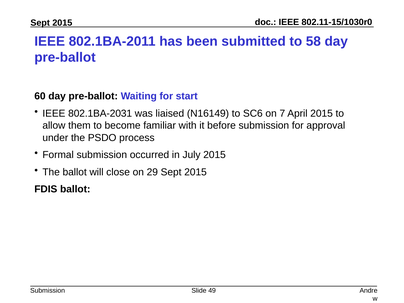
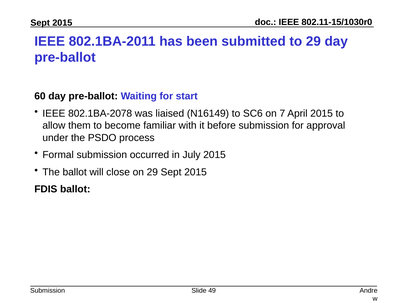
to 58: 58 -> 29
802.1BA-2031: 802.1BA-2031 -> 802.1BA-2078
